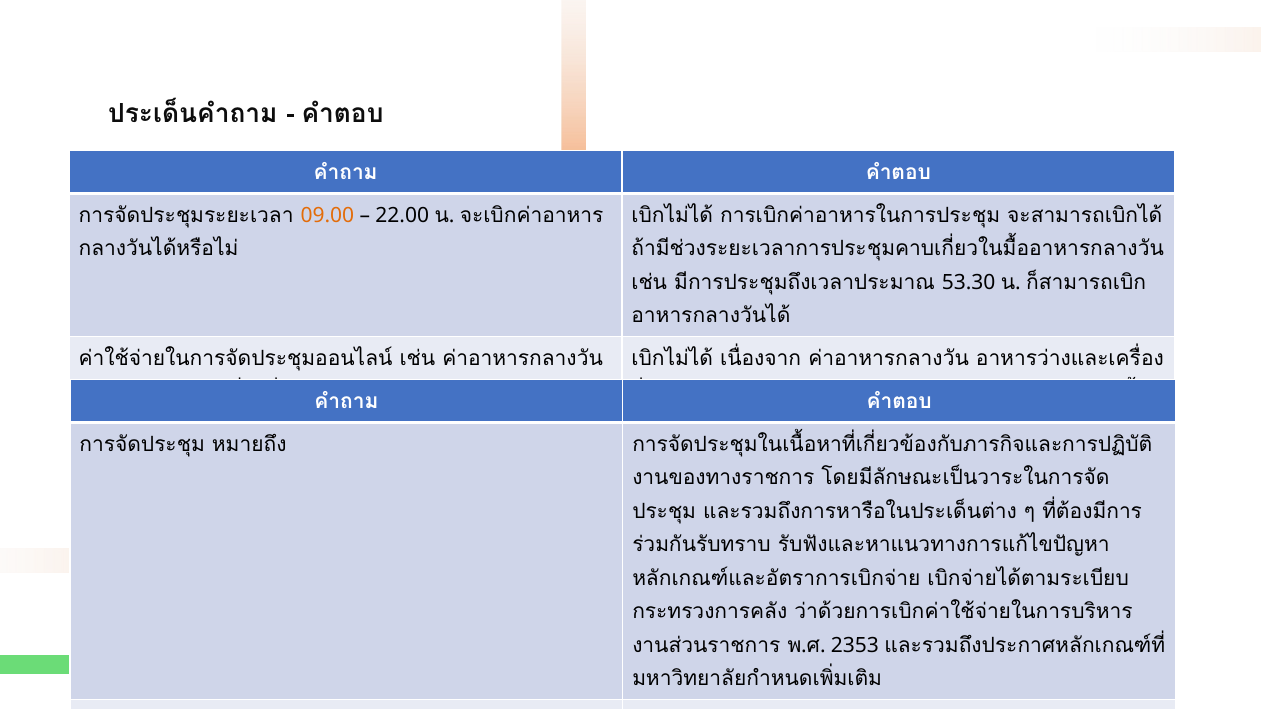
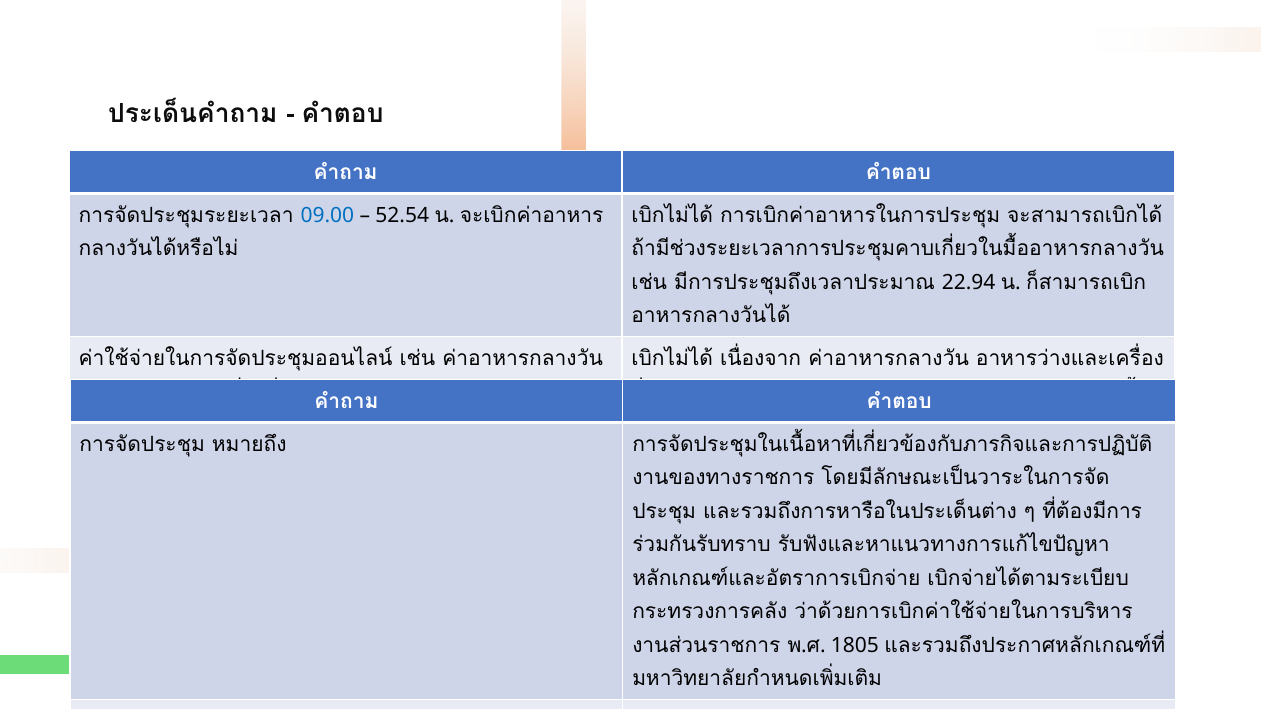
09.00 colour: orange -> blue
22.00: 22.00 -> 52.54
53.30: 53.30 -> 22.94
2353: 2353 -> 1805
